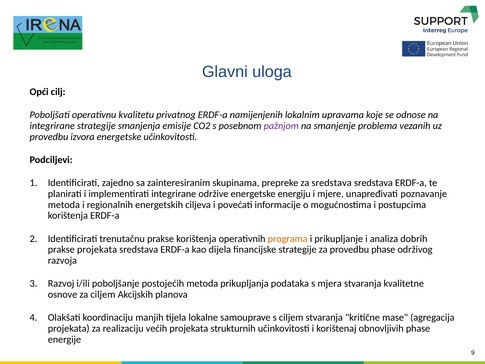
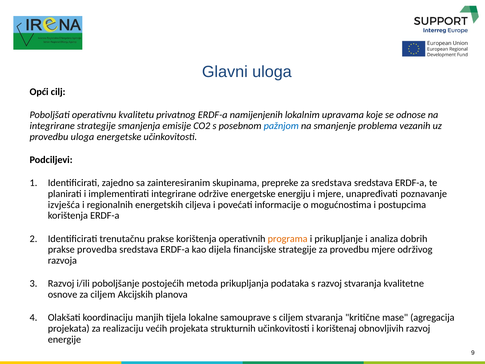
pažnjom colour: purple -> blue
provedbu izvora: izvora -> uloga
metoda at (64, 205): metoda -> izvješća
prakse projekata: projekata -> provedba
provedbu phase: phase -> mjere
s mjera: mjera -> razvoj
obnovljivih phase: phase -> razvoj
